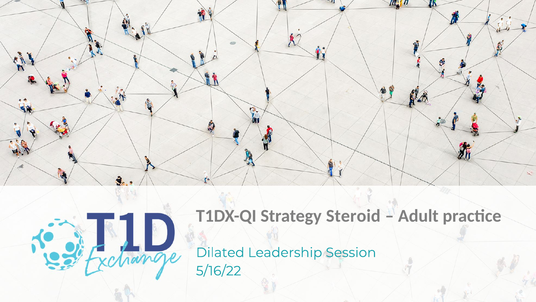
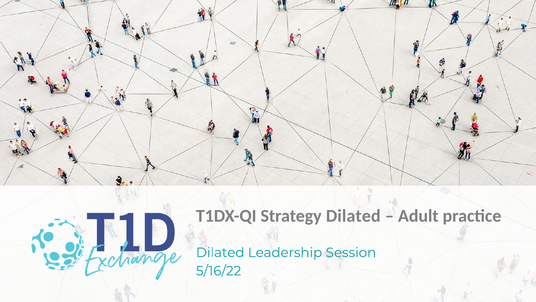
Strategy Steroid: Steroid -> Dilated
